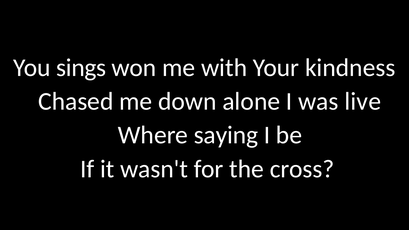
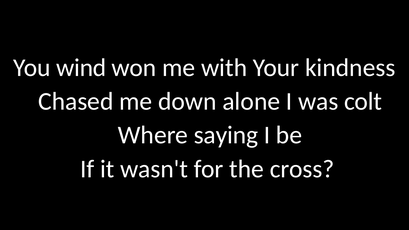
sings: sings -> wind
live: live -> colt
